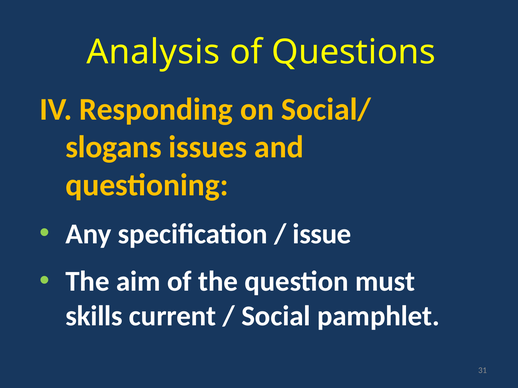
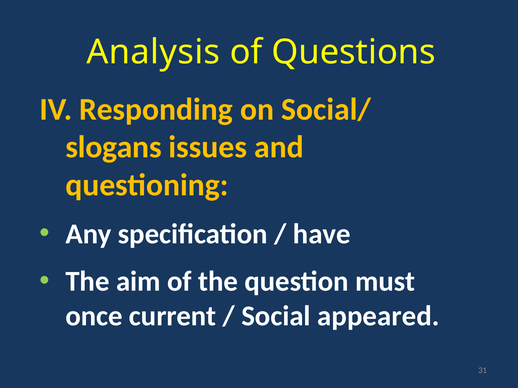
issue: issue -> have
skills: skills -> once
pamphlet: pamphlet -> appeared
